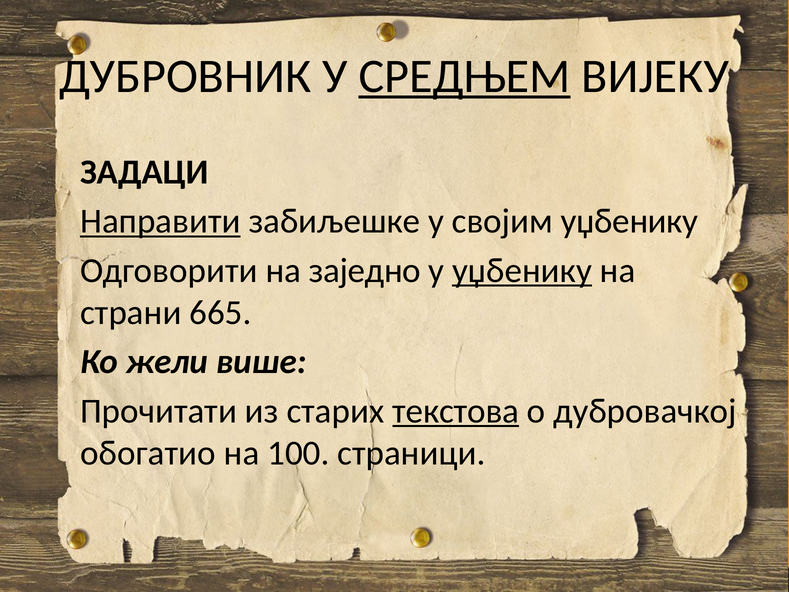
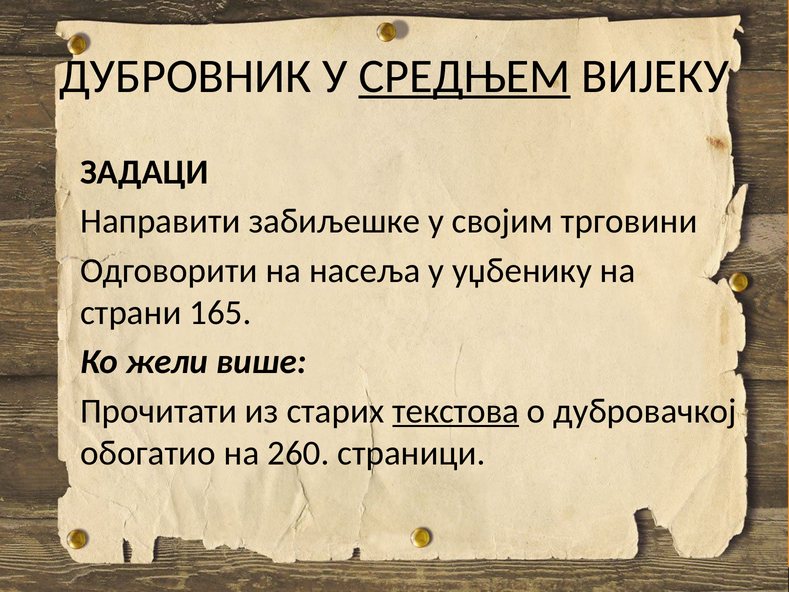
Направити underline: present -> none
својим уџбенику: уџбенику -> трговини
заједно: заједно -> насеља
уџбенику at (522, 270) underline: present -> none
665: 665 -> 165
100: 100 -> 260
